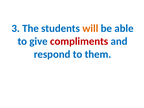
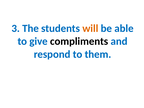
compliments colour: red -> black
